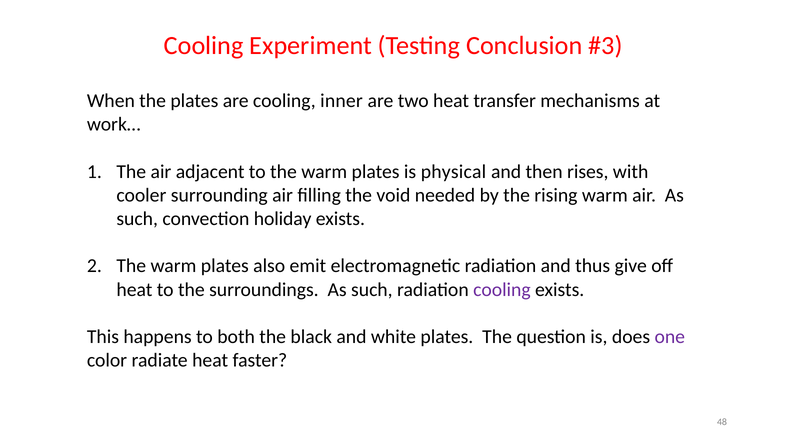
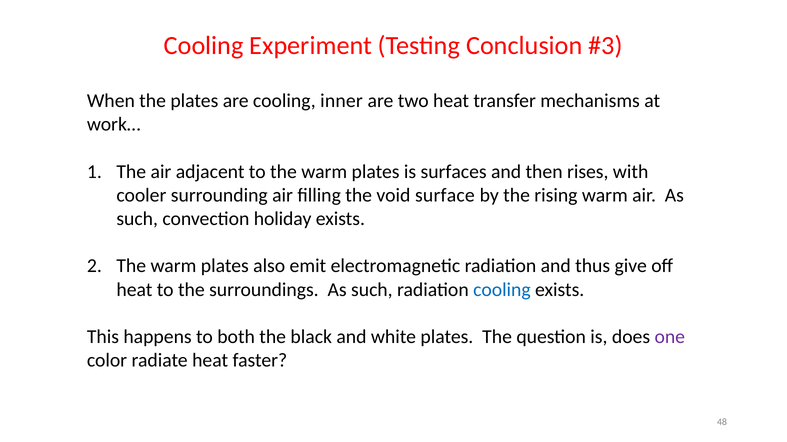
physical: physical -> surfaces
needed: needed -> surface
cooling at (502, 290) colour: purple -> blue
